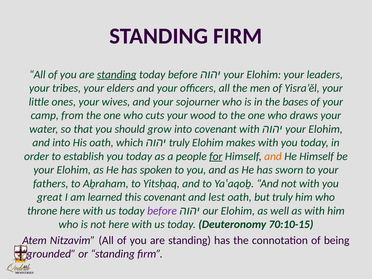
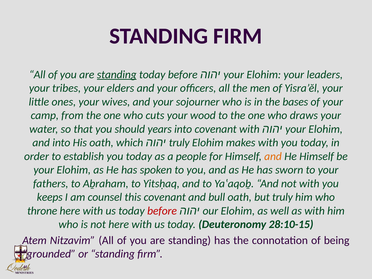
grow: grow -> years
for underline: present -> none
great: great -> keeps
learned: learned -> counsel
lest: lest -> bull
before at (162, 211) colour: purple -> red
70:10-15: 70:10-15 -> 28:10-15
